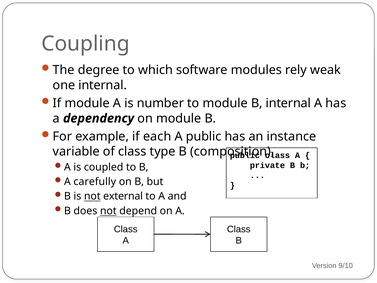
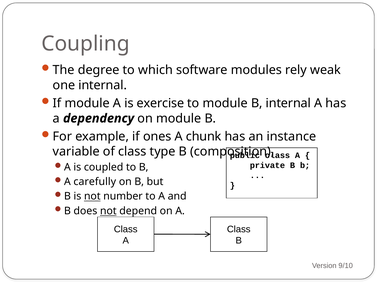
number: number -> exercise
each: each -> ones
A public: public -> chunk
external: external -> number
